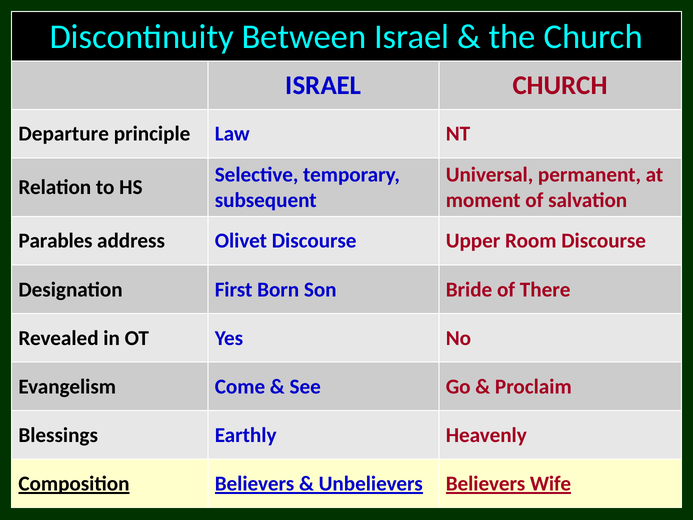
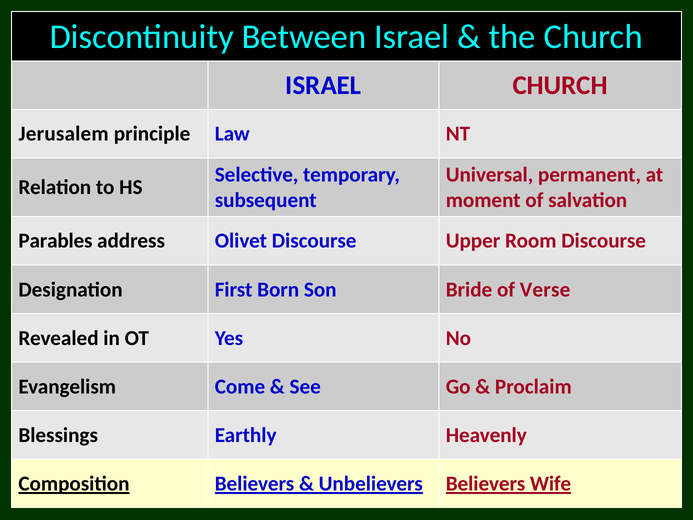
Departure: Departure -> Jerusalem
There: There -> Verse
